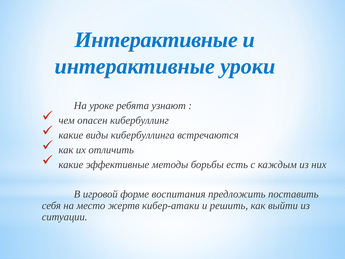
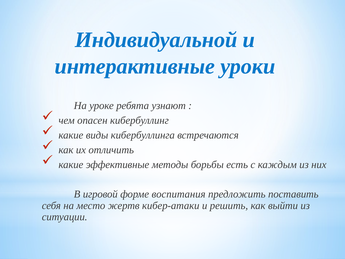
Интерактивные at (156, 40): Интерактивные -> Индивидуальной
